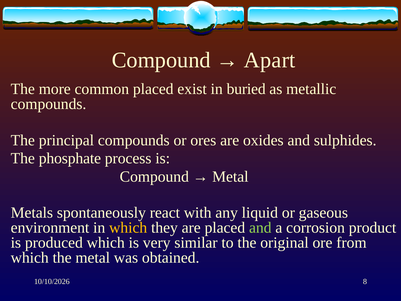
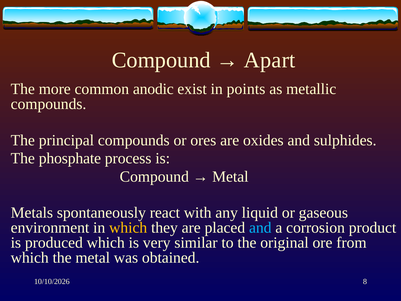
common placed: placed -> anodic
buried: buried -> points
and at (260, 228) colour: light green -> light blue
